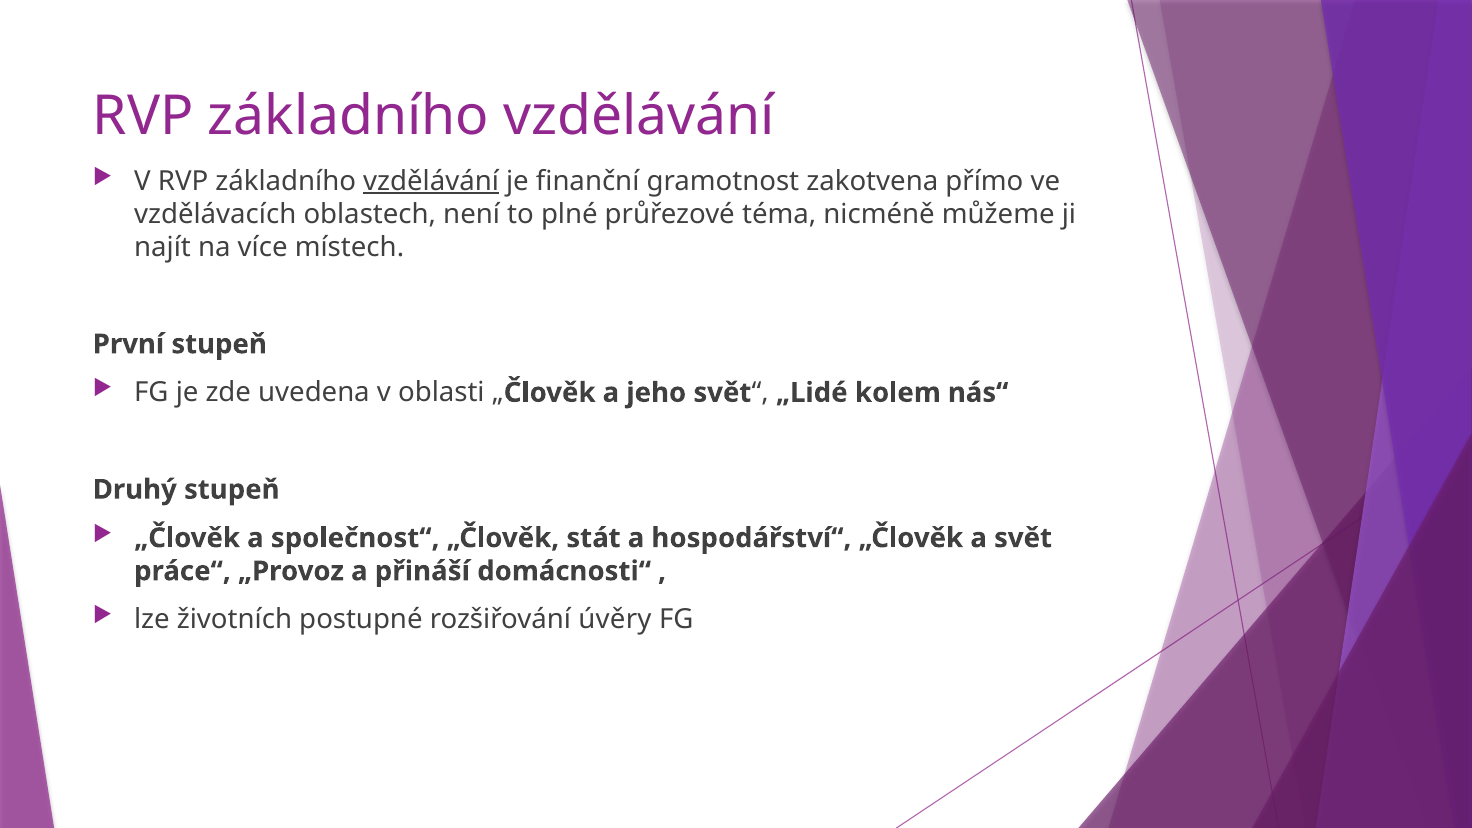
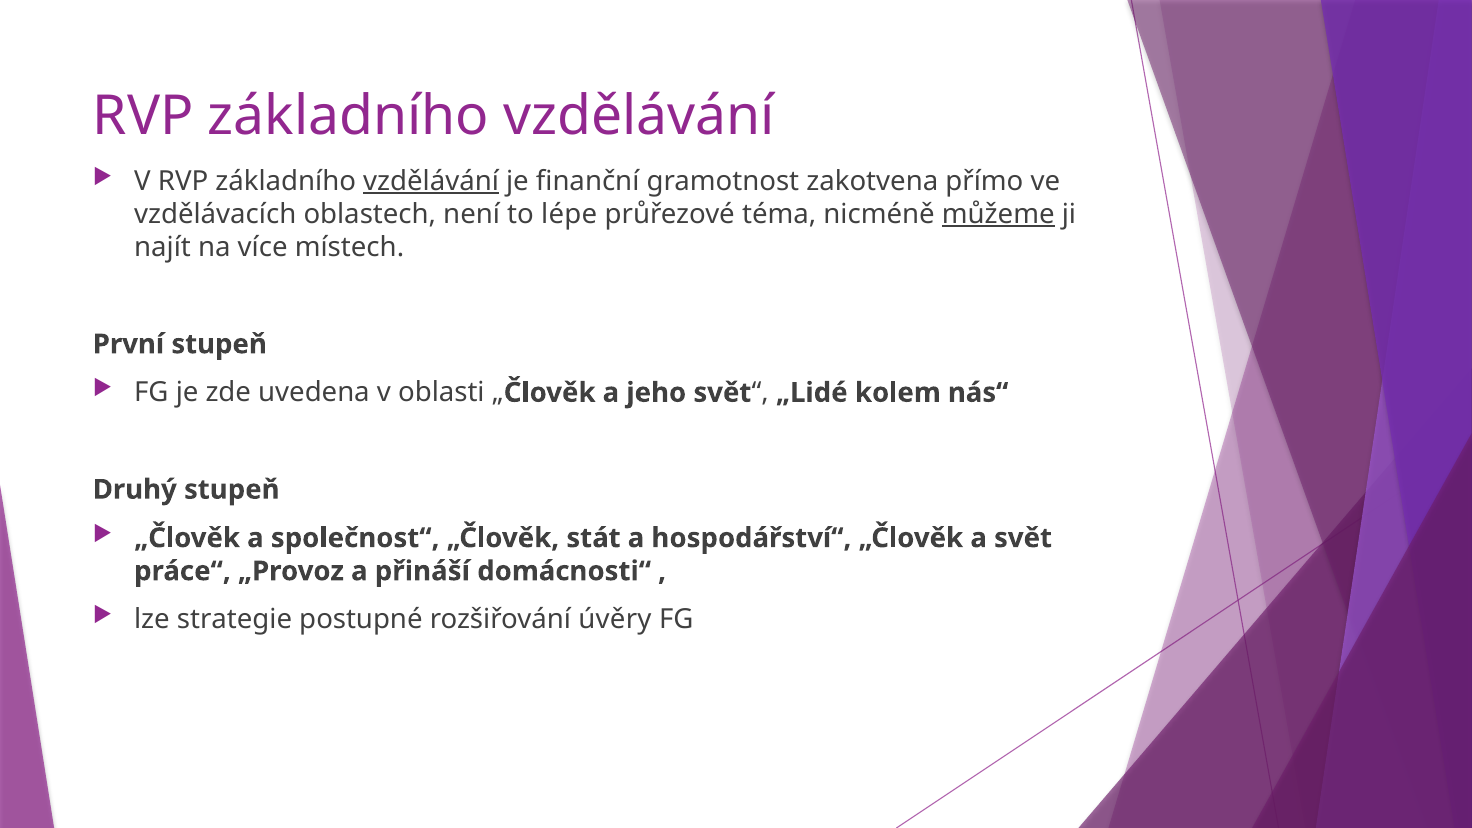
plné: plné -> lépe
můžeme underline: none -> present
životních: životních -> strategie
